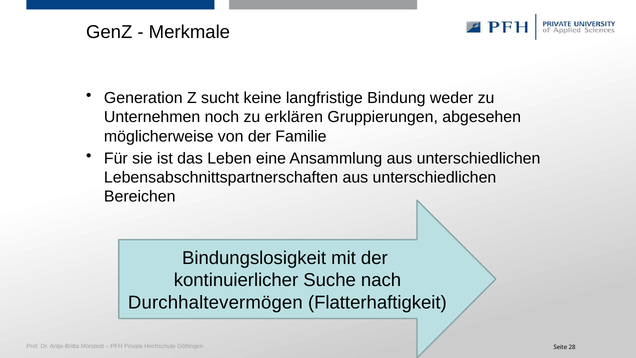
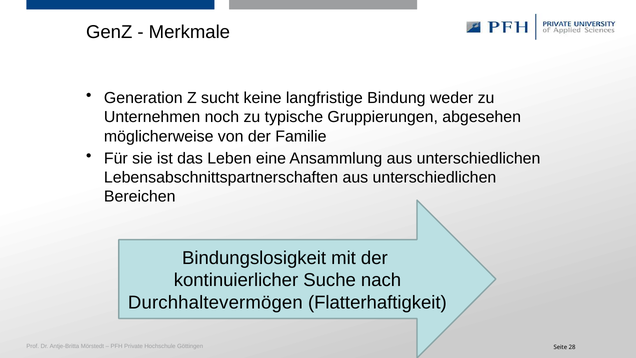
erklären: erklären -> typische
